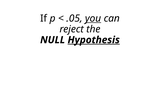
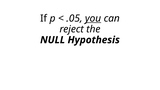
Hypothesis underline: present -> none
